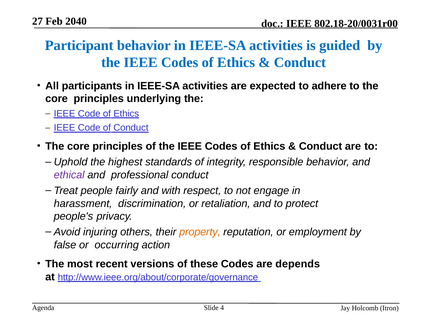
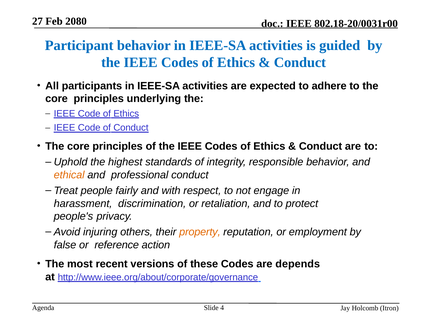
2040: 2040 -> 2080
ethical colour: purple -> orange
occurring: occurring -> reference
